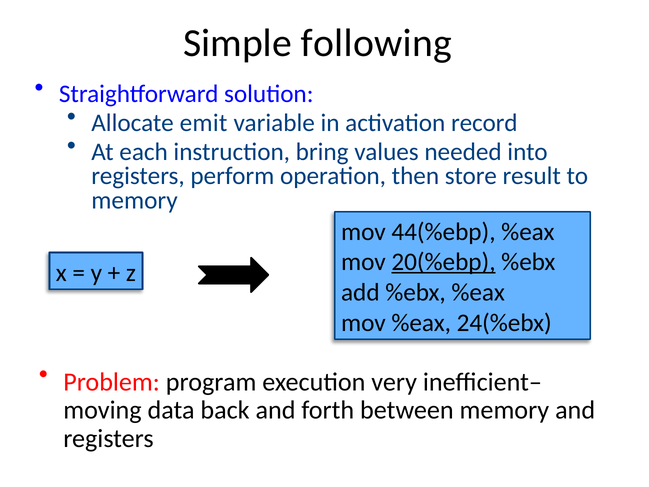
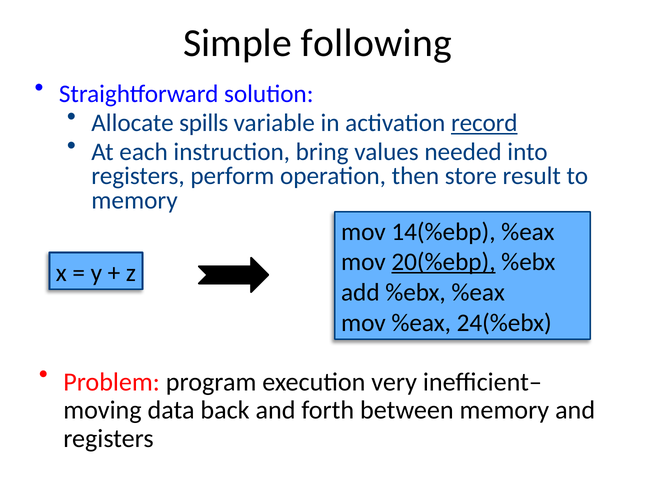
emit: emit -> spills
record underline: none -> present
44(%ebp: 44(%ebp -> 14(%ebp
